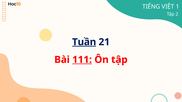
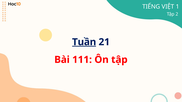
111 underline: present -> none
